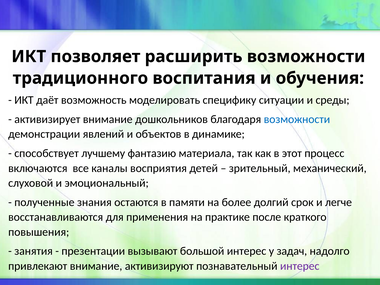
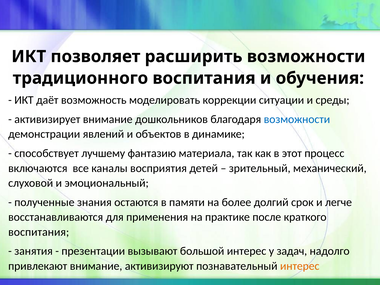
специфику: специфику -> коррекции
повышения at (39, 232): повышения -> воспитания
интерес at (300, 266) colour: purple -> orange
